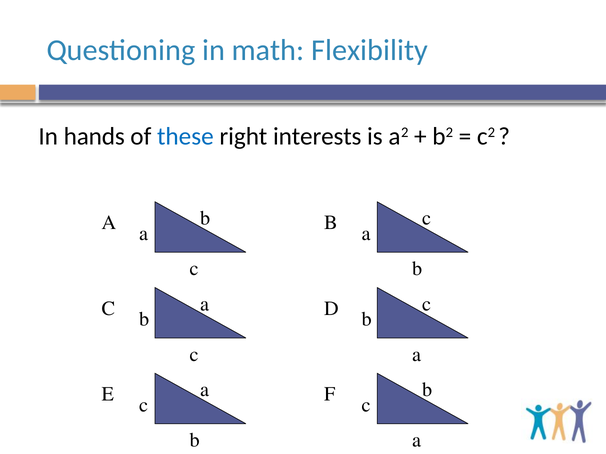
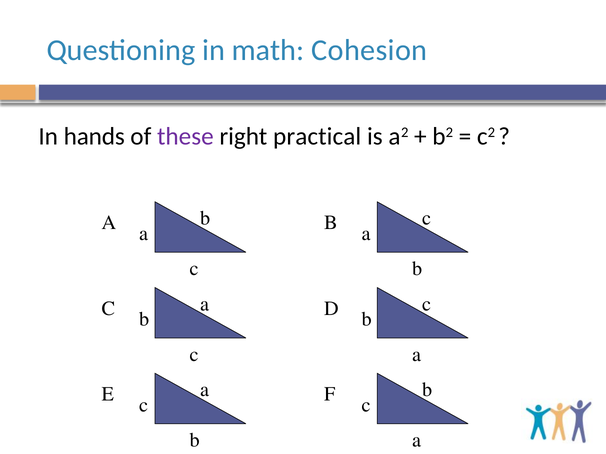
Flexibility: Flexibility -> Cohesion
these colour: blue -> purple
interests: interests -> practical
